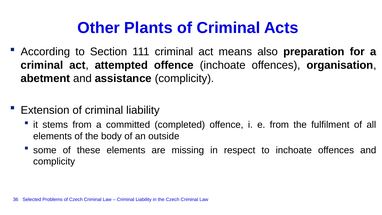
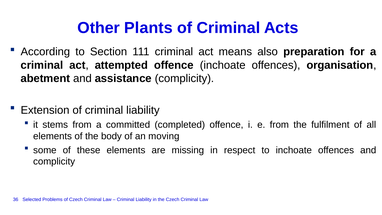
outside: outside -> moving
